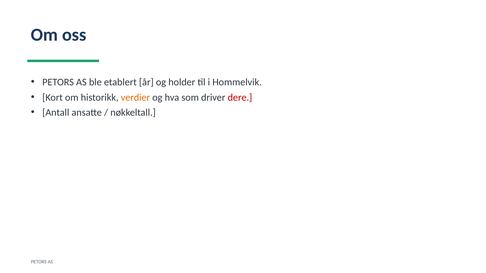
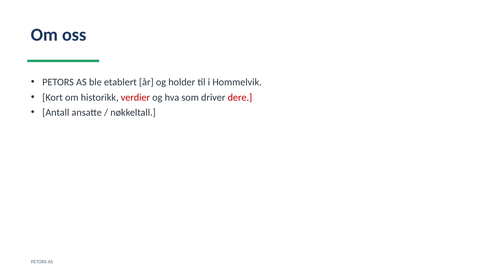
verdier colour: orange -> red
